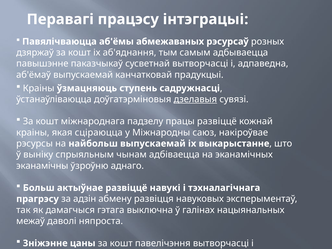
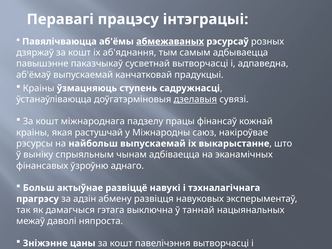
абмежаваных underline: none -> present
працы развіццё: развіццё -> фінансаў
сціраюцца: сціраюцца -> растушчай
эканамічны: эканамічны -> фінансавых
галінах: галінах -> таннай
